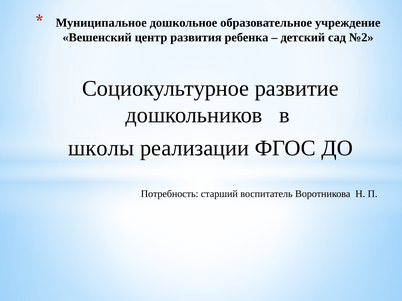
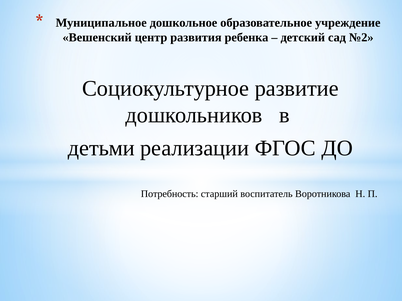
школы: школы -> детьми
